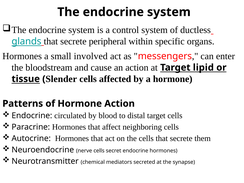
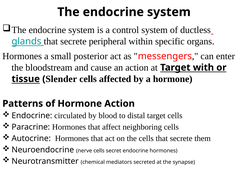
involved: involved -> posterior
lipid: lipid -> with
